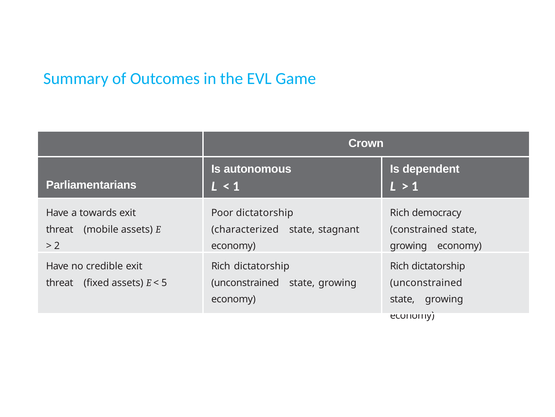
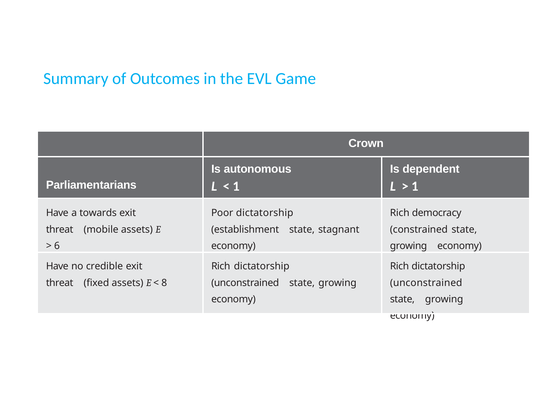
characterized: characterized -> establishment
2: 2 -> 6
5: 5 -> 8
